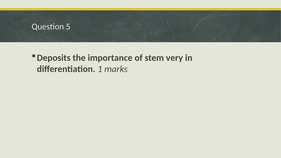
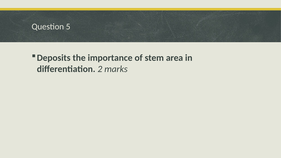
very: very -> area
1: 1 -> 2
